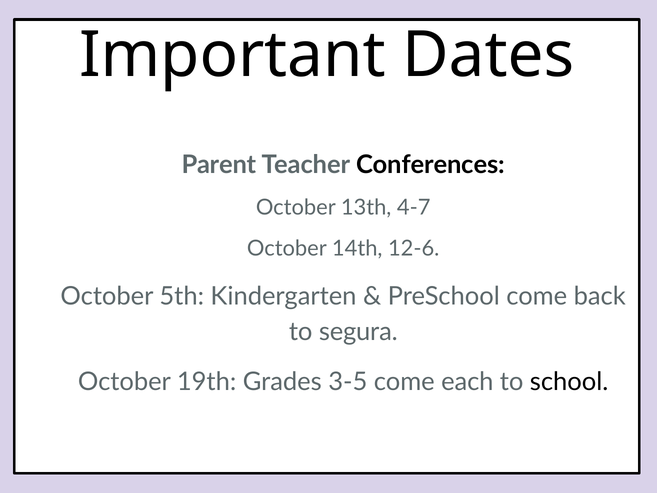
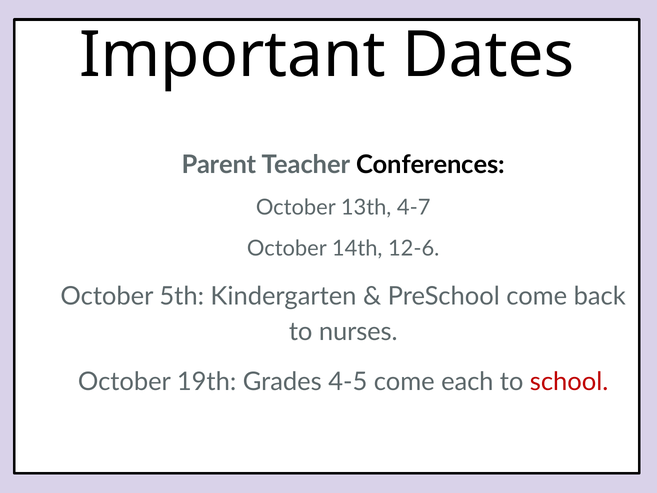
segura: segura -> nurses
3-5: 3-5 -> 4-5
school colour: black -> red
